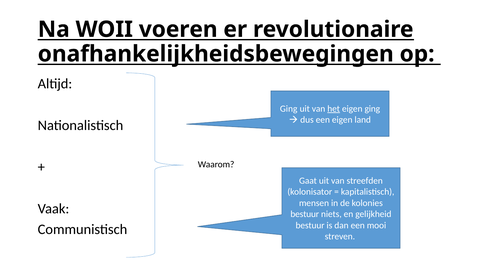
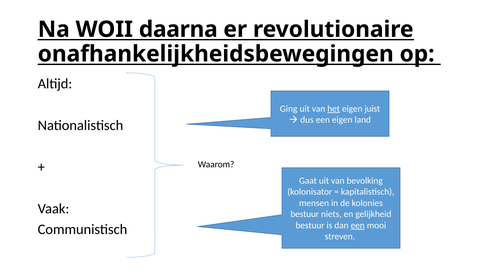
voeren: voeren -> daarna
eigen ging: ging -> juist
streefden: streefden -> bevolking
een at (358, 225) underline: none -> present
